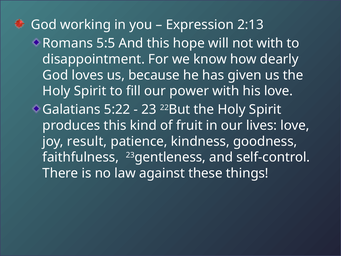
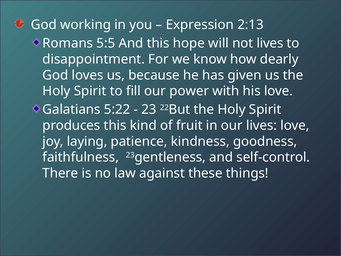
not with: with -> lives
result: result -> laying
